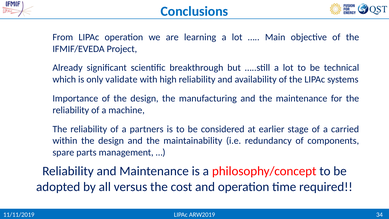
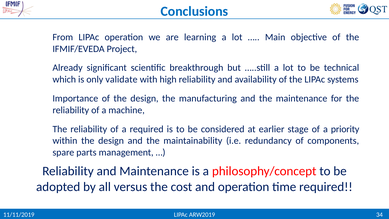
a partners: partners -> required
carried: carried -> priority
